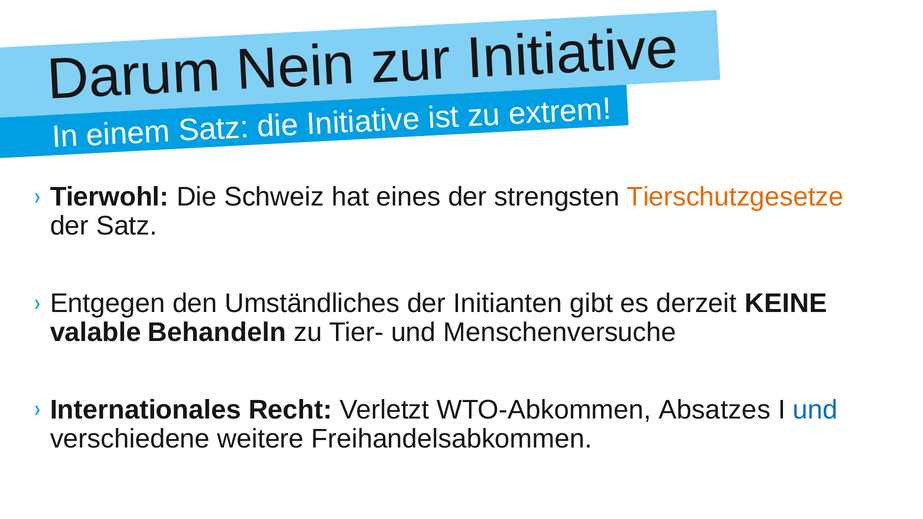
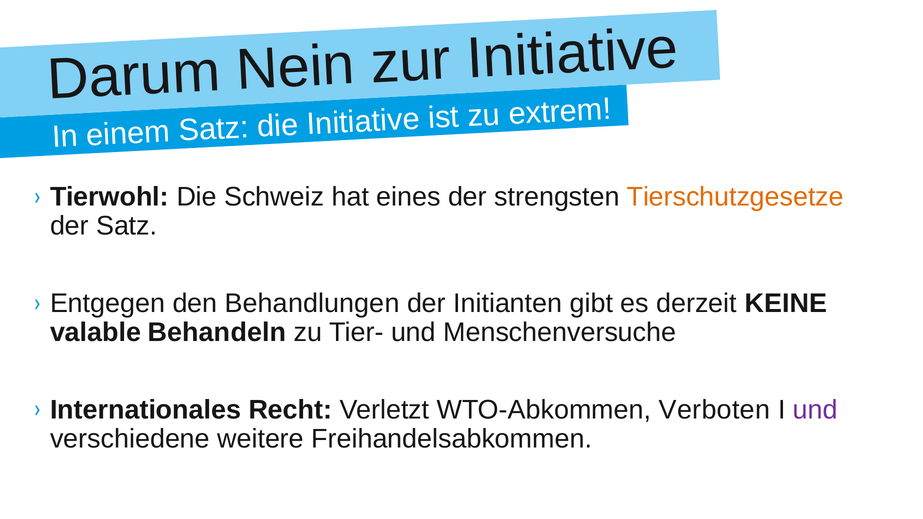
Umständliches: Umständliches -> Behandlungen
Absatzes: Absatzes -> Verboten
und at (815, 410) colour: blue -> purple
